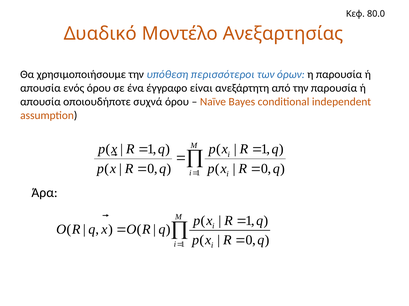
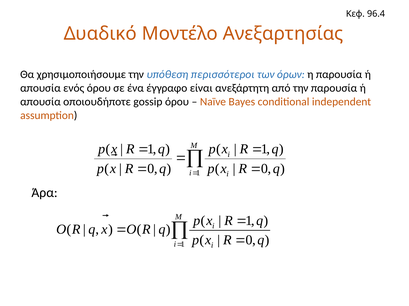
80.0: 80.0 -> 96.4
συχνά: συχνά -> gossip
